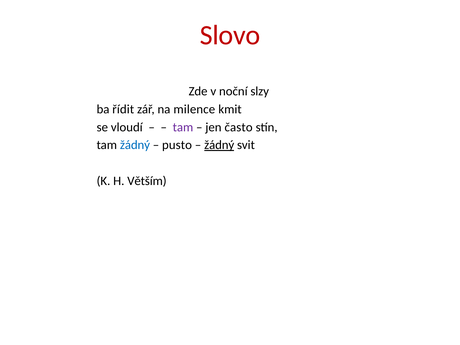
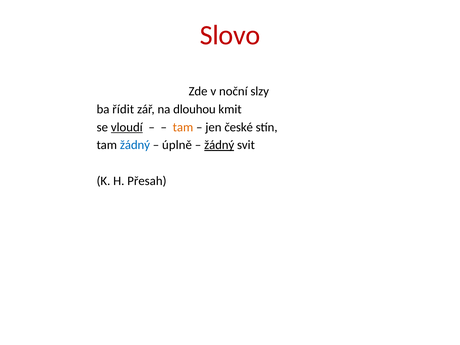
milence: milence -> dlouhou
vloudí underline: none -> present
tam at (183, 127) colour: purple -> orange
často: často -> české
pusto: pusto -> úplně
Větším: Větším -> Přesah
